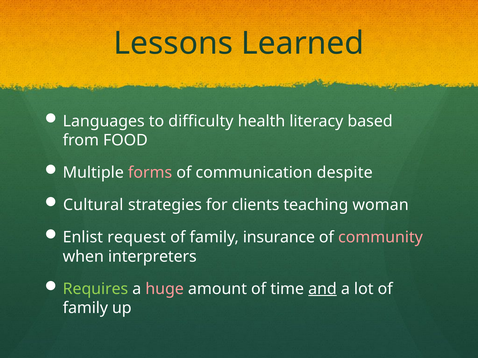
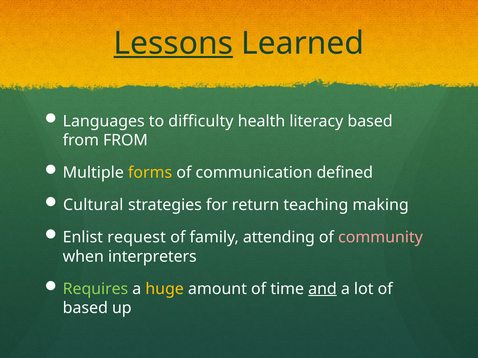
Lessons underline: none -> present
from FOOD: FOOD -> FROM
forms colour: pink -> yellow
despite: despite -> defined
clients: clients -> return
woman: woman -> making
insurance: insurance -> attending
huge colour: pink -> yellow
family at (85, 308): family -> based
